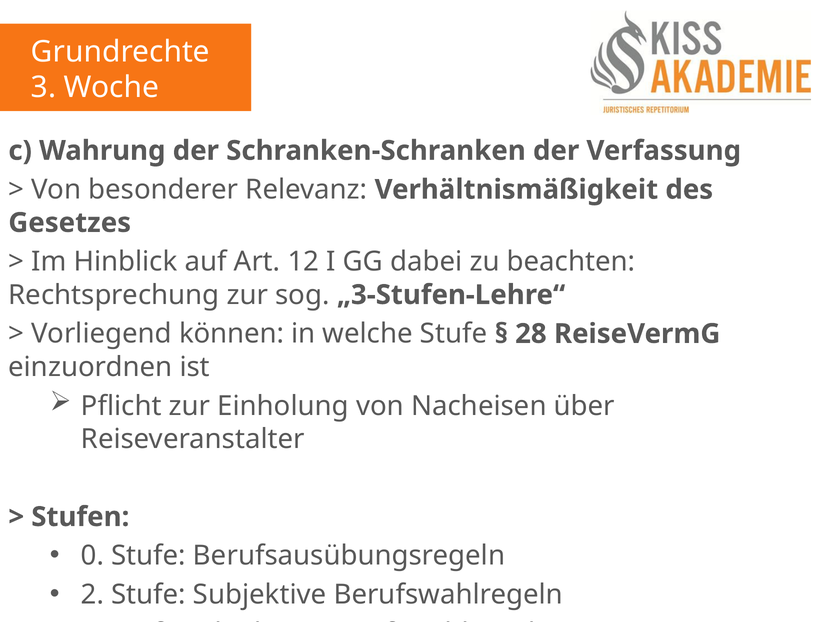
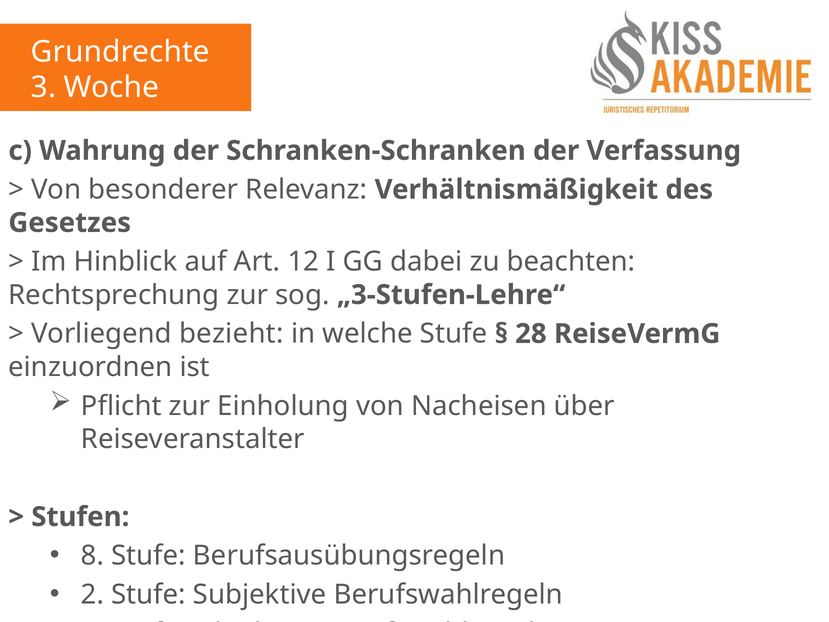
können: können -> bezieht
0: 0 -> 8
